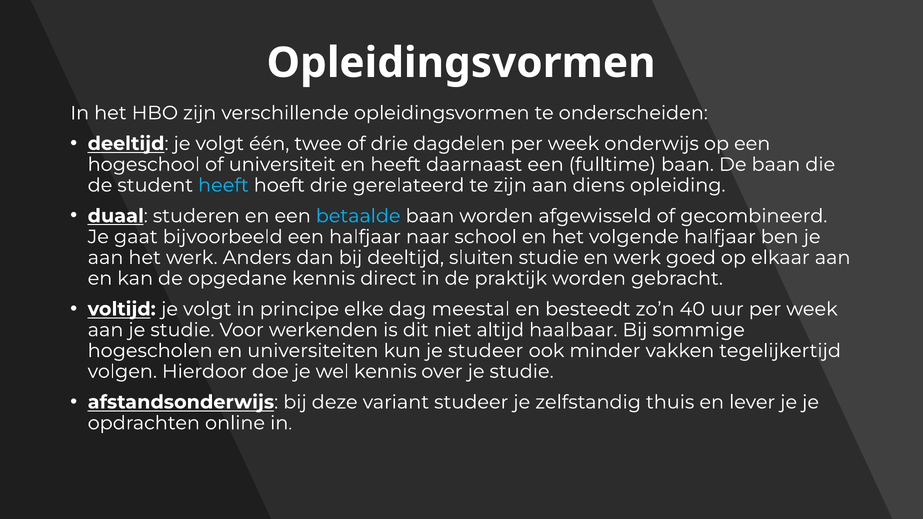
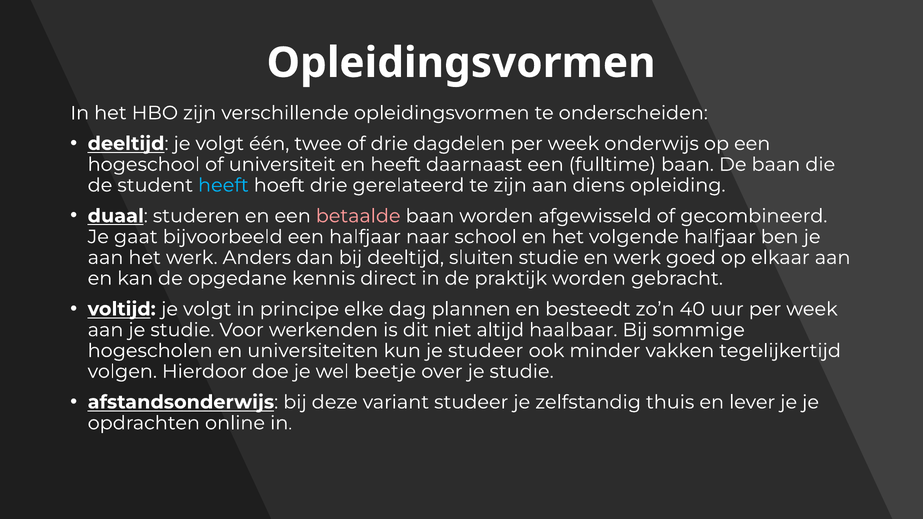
betaalde colour: light blue -> pink
meestal: meestal -> plannen
wel kennis: kennis -> beetje
